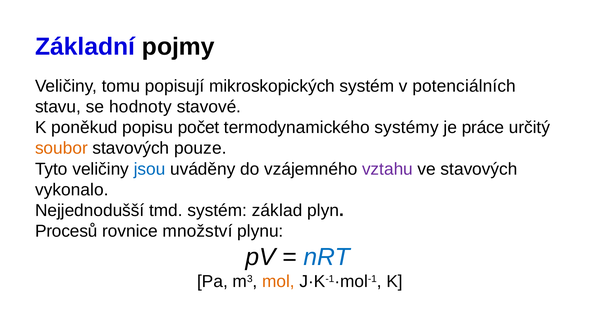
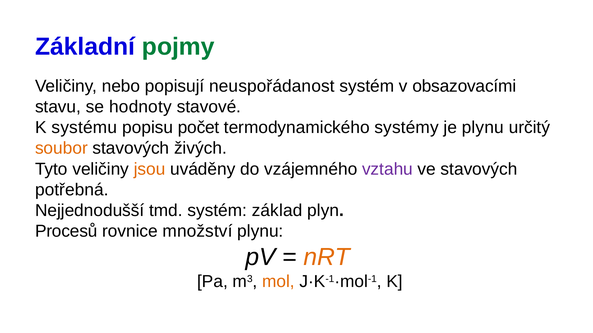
pojmy colour: black -> green
tomu: tomu -> nebo
mikroskopických: mikroskopických -> neuspořádanost
potenciálních: potenciálních -> obsazovacími
poněkud: poněkud -> systému
je práce: práce -> plynu
pouze: pouze -> živých
jsou colour: blue -> orange
vykonalo: vykonalo -> potřebná
nRT colour: blue -> orange
